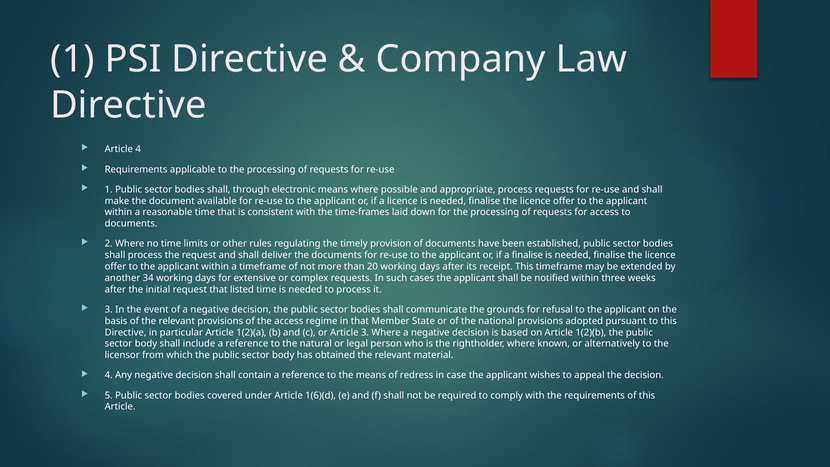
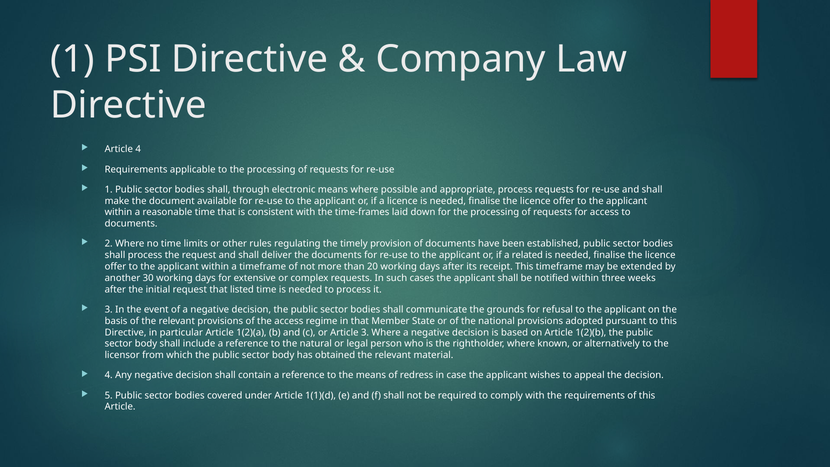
a finalise: finalise -> related
34: 34 -> 30
1(6)(d: 1(6)(d -> 1(1)(d
